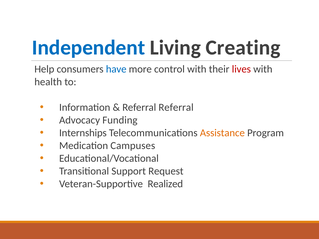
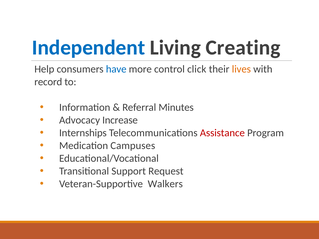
control with: with -> click
lives colour: red -> orange
health: health -> record
Referral Referral: Referral -> Minutes
Funding: Funding -> Increase
Assistance colour: orange -> red
Realized: Realized -> Walkers
